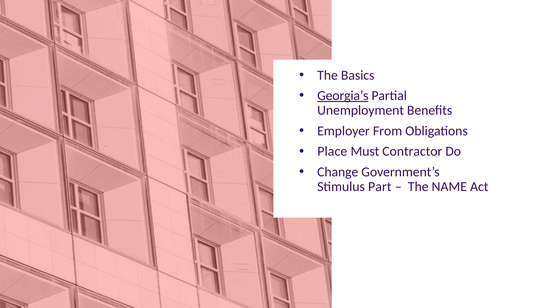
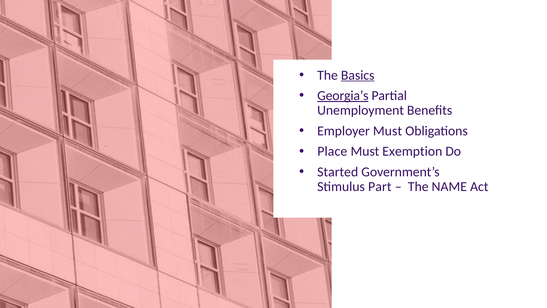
Basics underline: none -> present
Employer From: From -> Must
Contractor: Contractor -> Exemption
Change: Change -> Started
